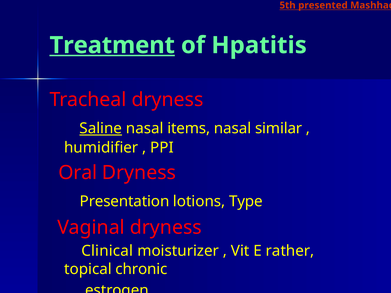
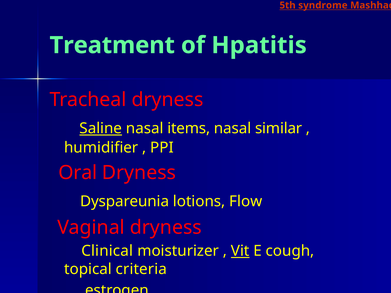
presented: presented -> syndrome
Treatment underline: present -> none
Presentation: Presentation -> Dyspareunia
Type: Type -> Flow
Vit underline: none -> present
rather: rather -> cough
chronic: chronic -> criteria
